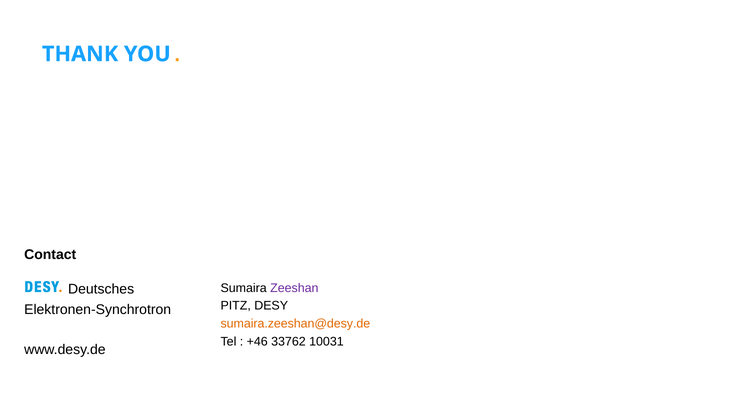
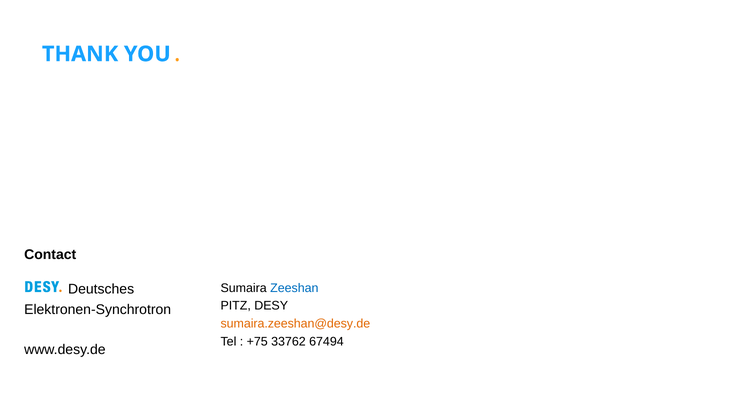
Zeeshan colour: purple -> blue
+46: +46 -> +75
10031: 10031 -> 67494
